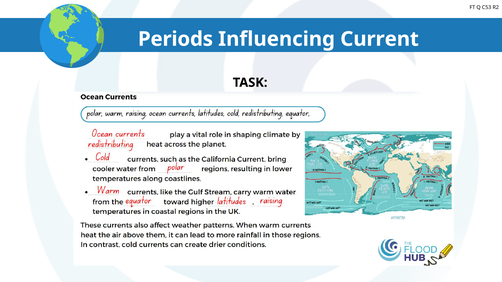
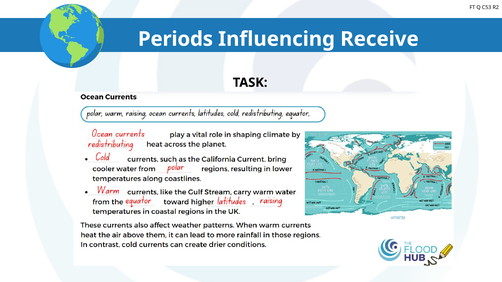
Current: Current -> Receive
